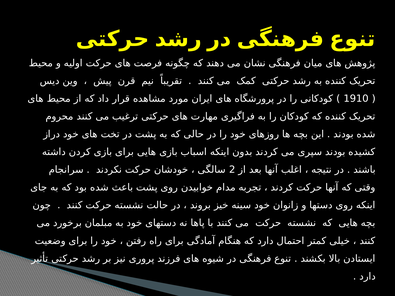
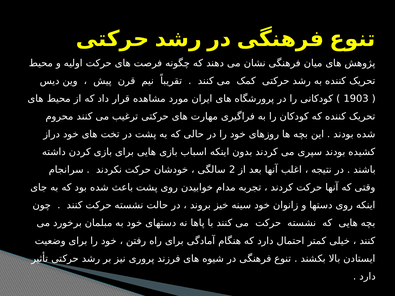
1910: 1910 -> 1903
